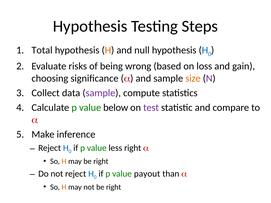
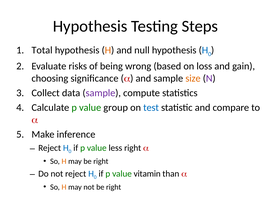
below: below -> group
test colour: purple -> blue
payout: payout -> vitamin
